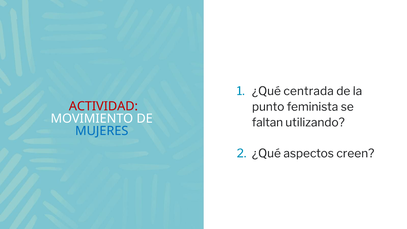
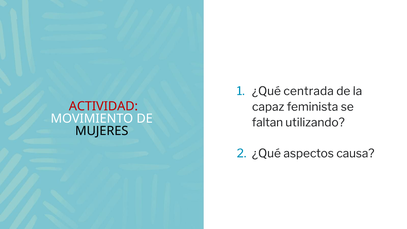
punto: punto -> capaz
MUJERES colour: blue -> black
creen: creen -> causa
